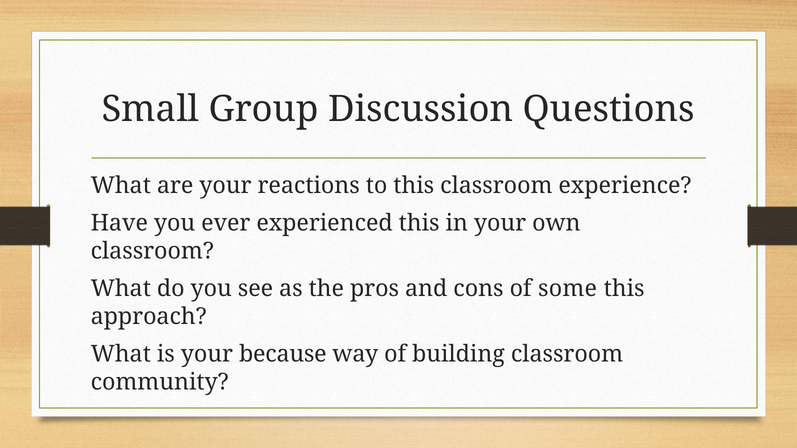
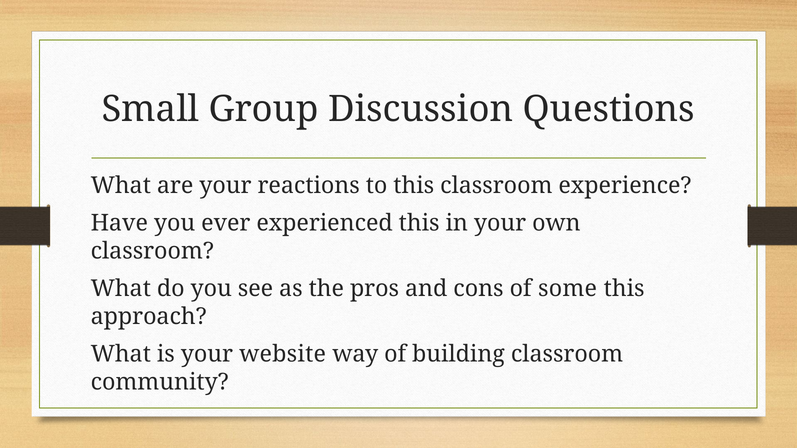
because: because -> website
